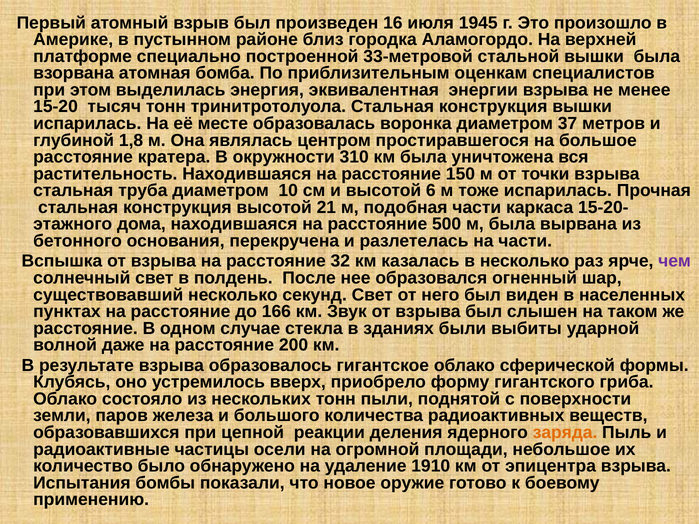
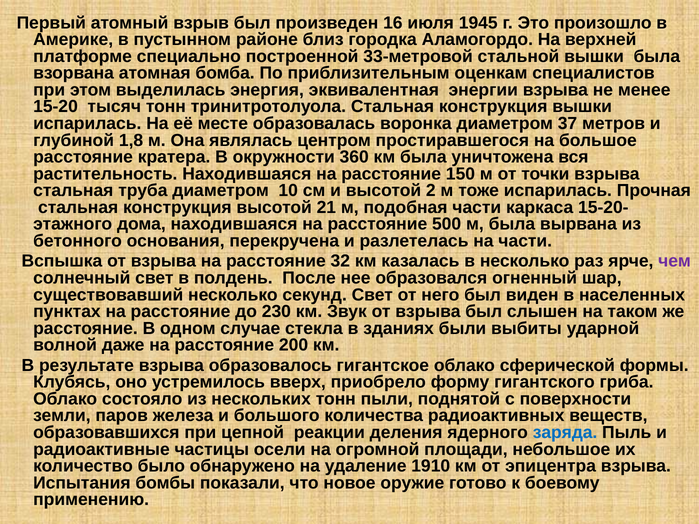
310: 310 -> 360
6: 6 -> 2
166: 166 -> 230
заряда colour: orange -> blue
